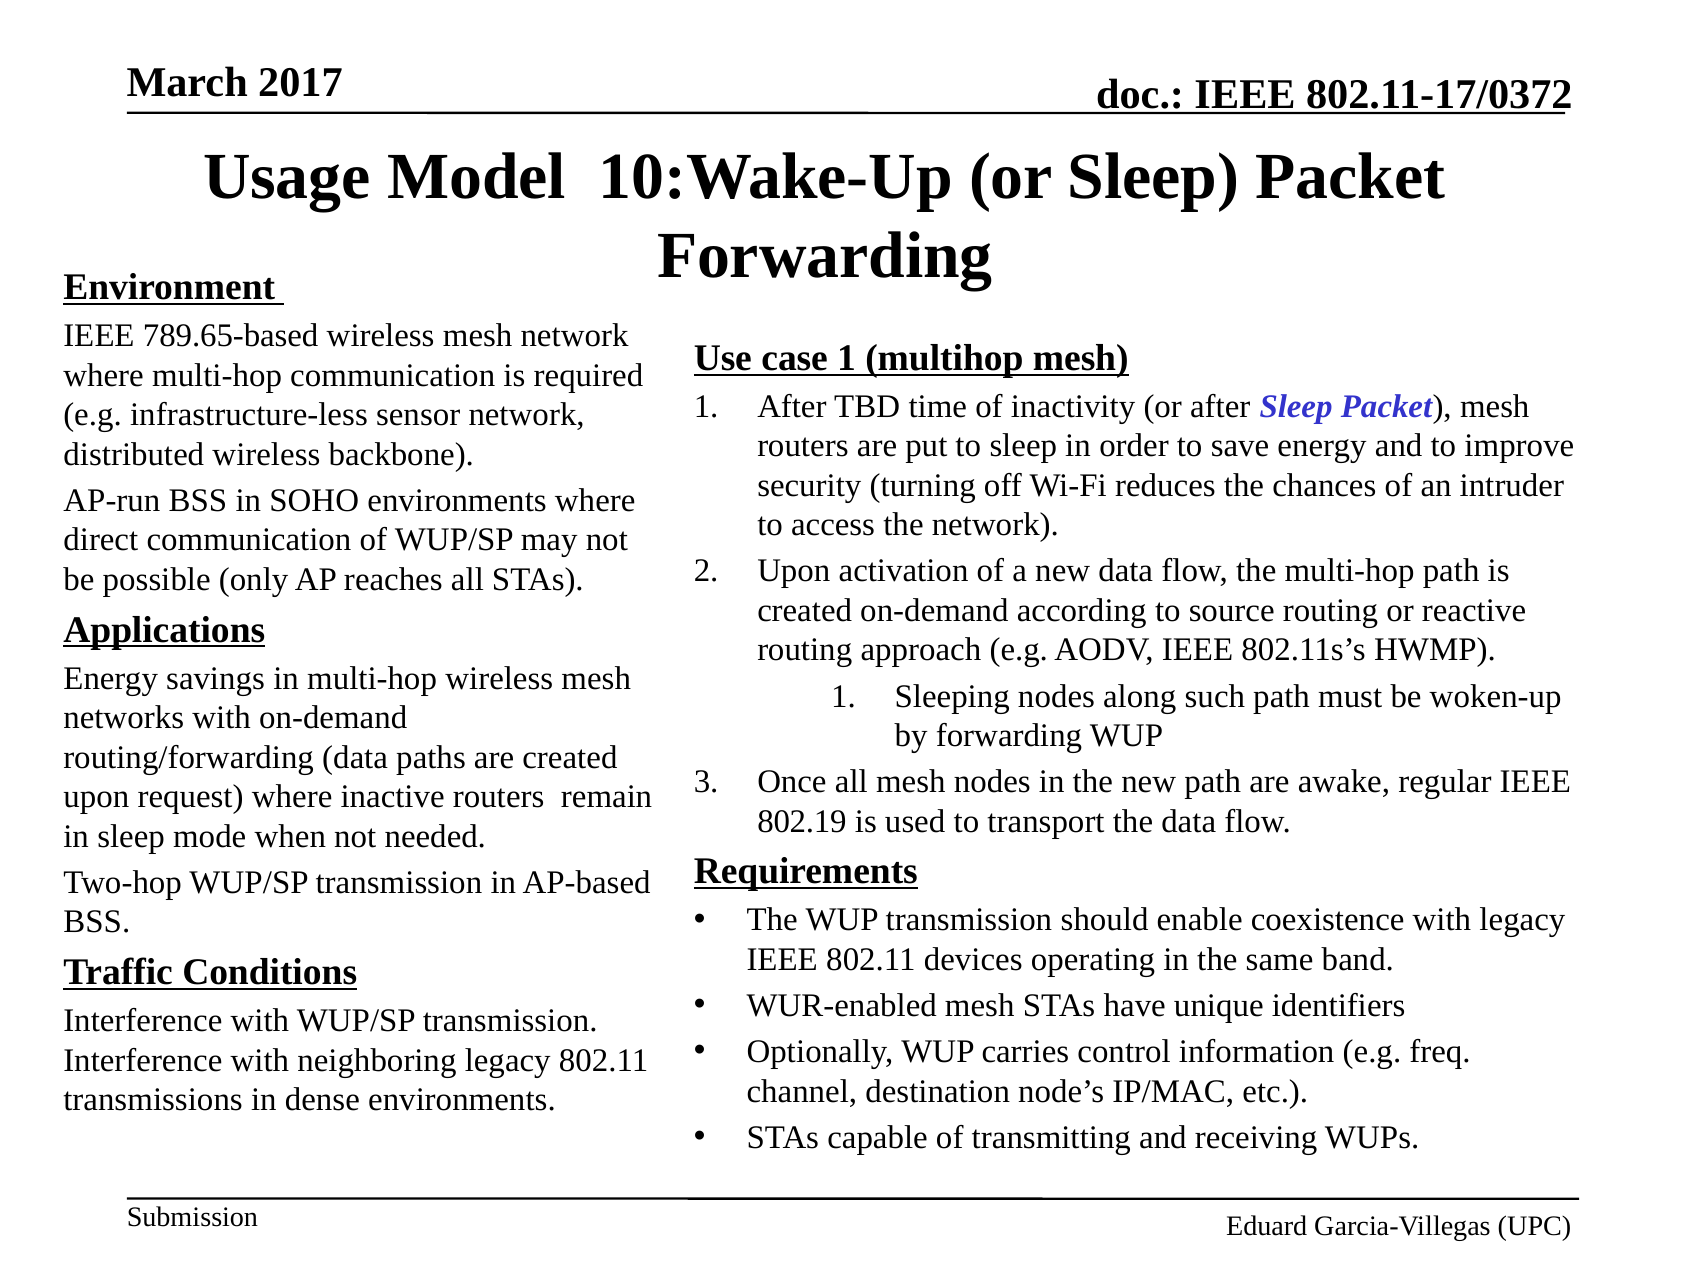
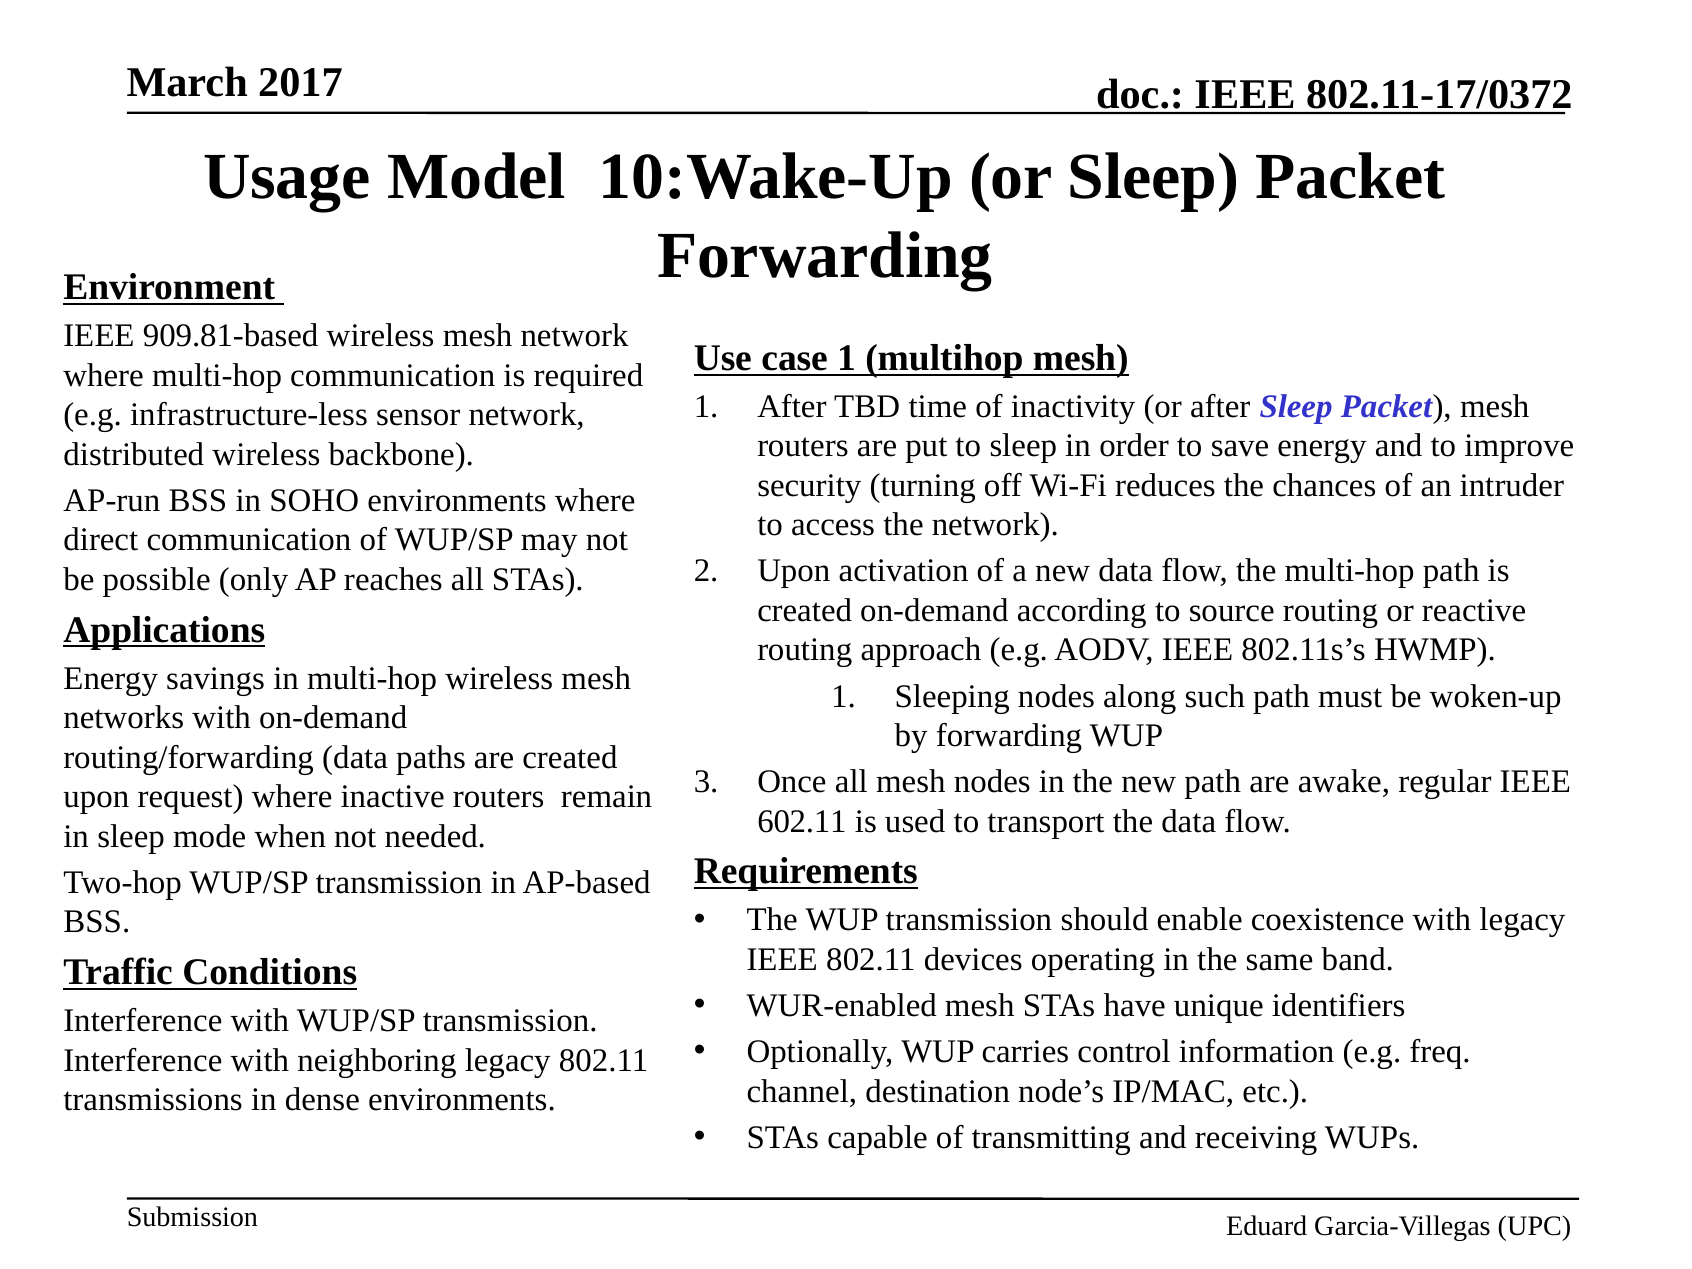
789.65-based: 789.65-based -> 909.81-based
802.19: 802.19 -> 602.11
